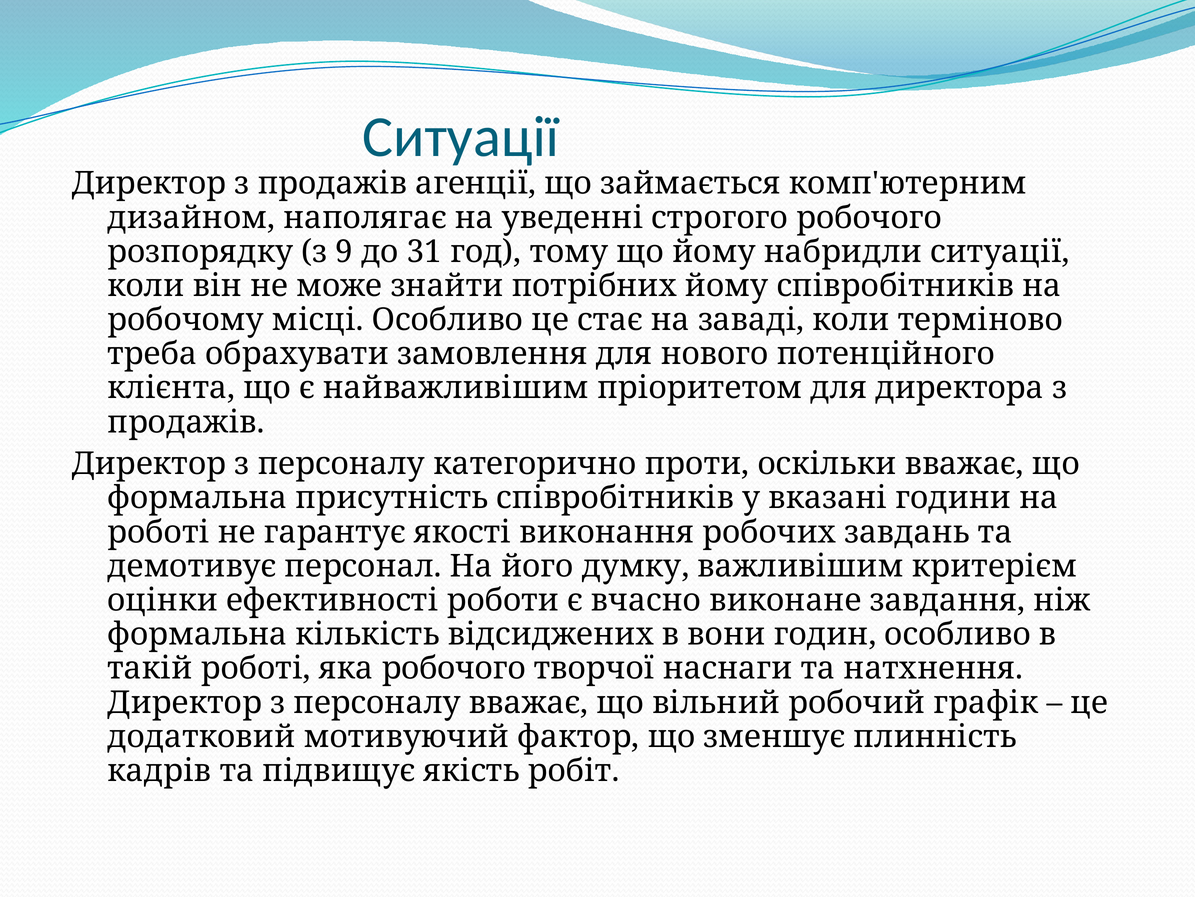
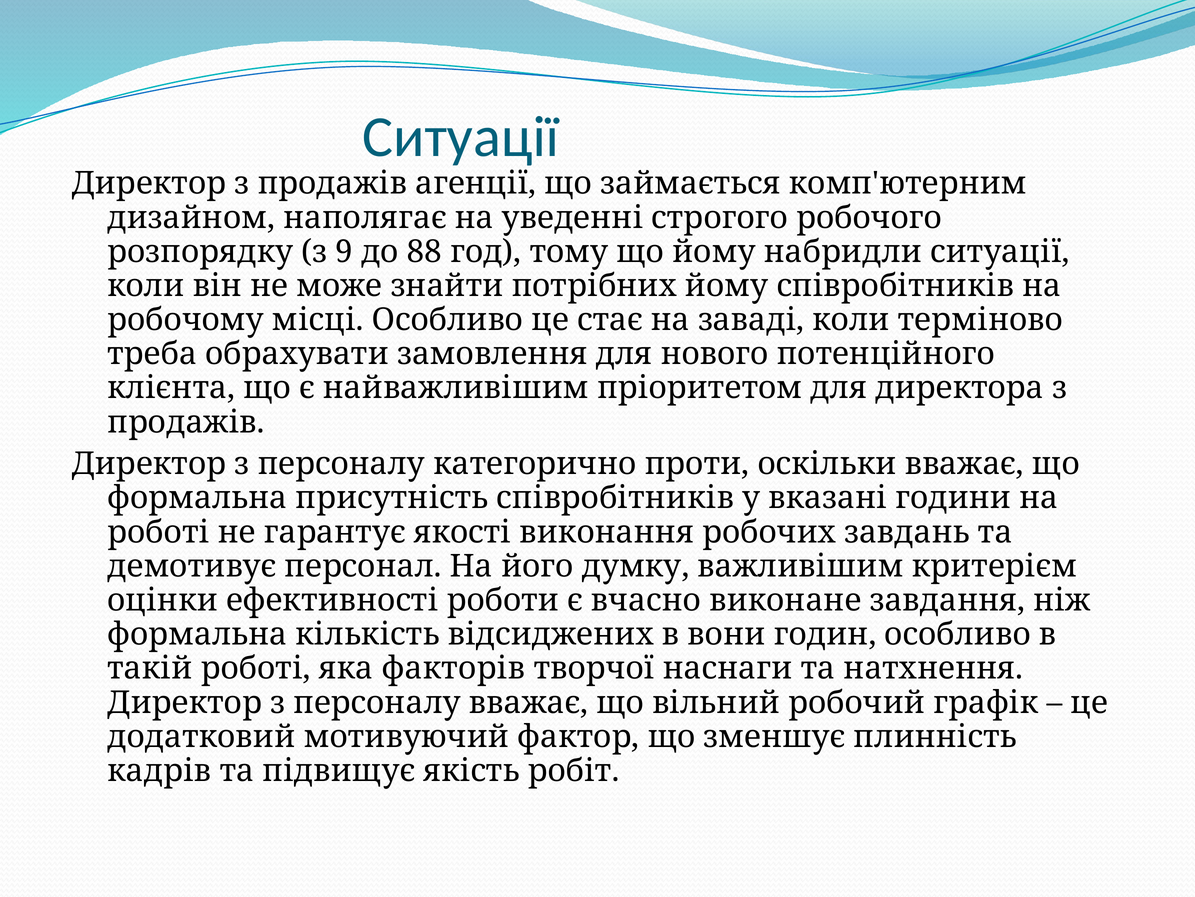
31: 31 -> 88
яка робочого: робочого -> факторів
